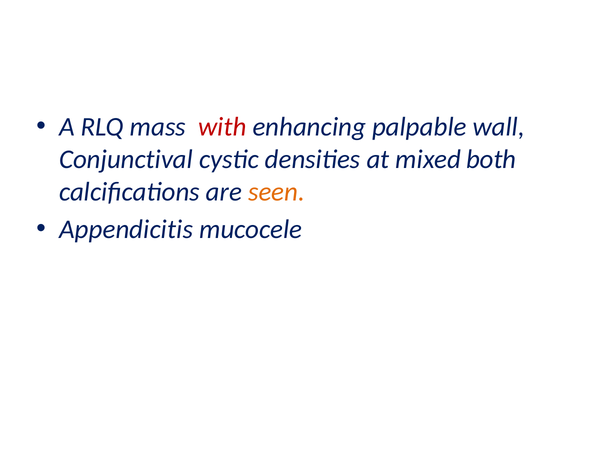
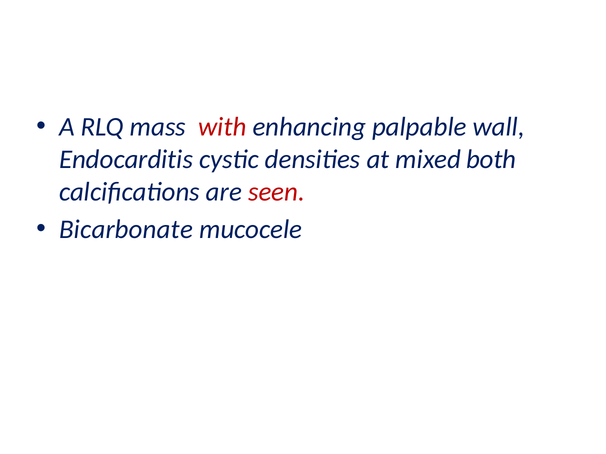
Conjunctival: Conjunctival -> Endocarditis
seen colour: orange -> red
Appendicitis: Appendicitis -> Bicarbonate
